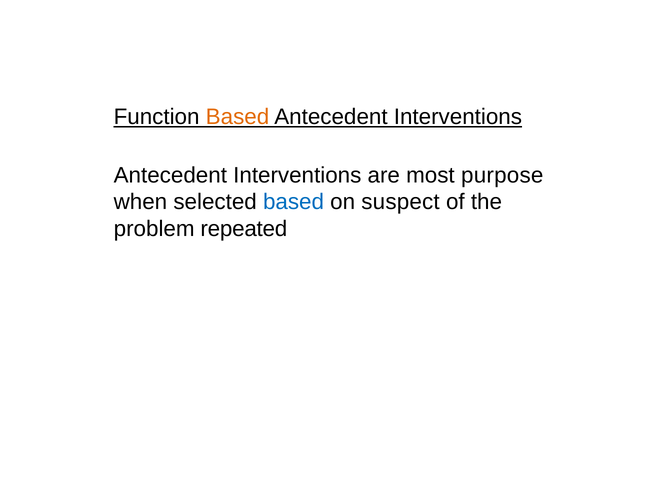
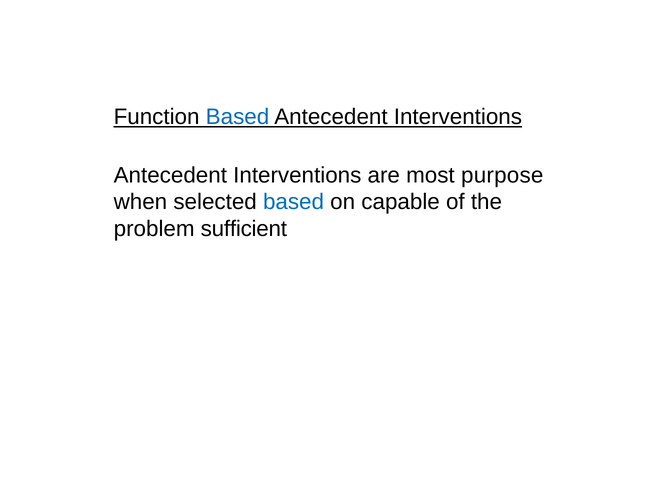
Based at (238, 117) colour: orange -> blue
suspect: suspect -> capable
repeated: repeated -> sufficient
